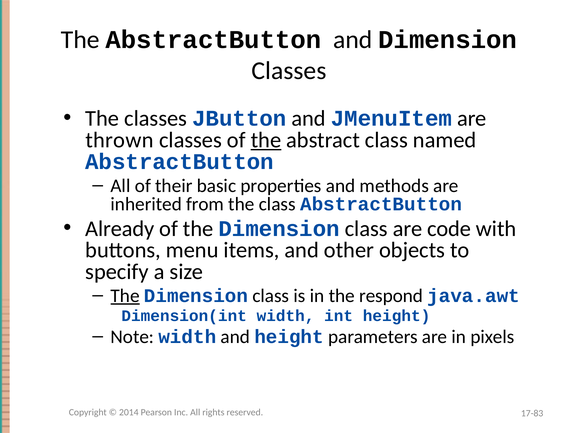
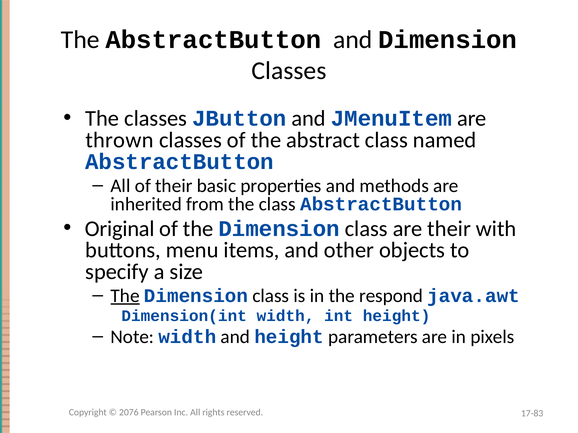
the at (266, 140) underline: present -> none
Already: Already -> Original
are code: code -> their
2014: 2014 -> 2076
